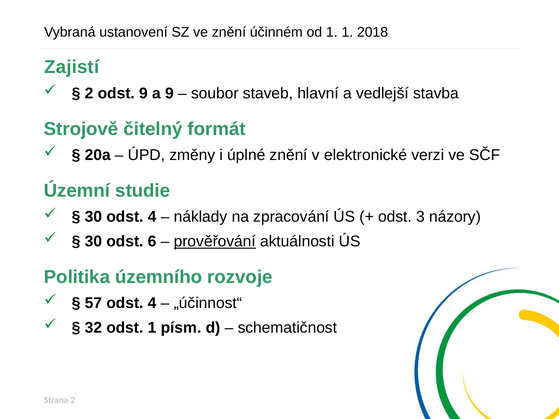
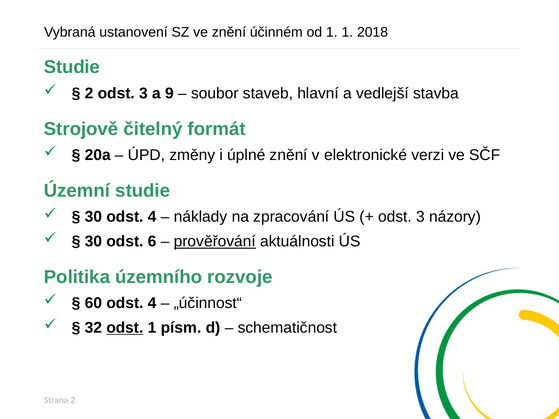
Zajistí at (72, 67): Zajistí -> Studie
2 odst 9: 9 -> 3
57: 57 -> 60
odst at (125, 328) underline: none -> present
